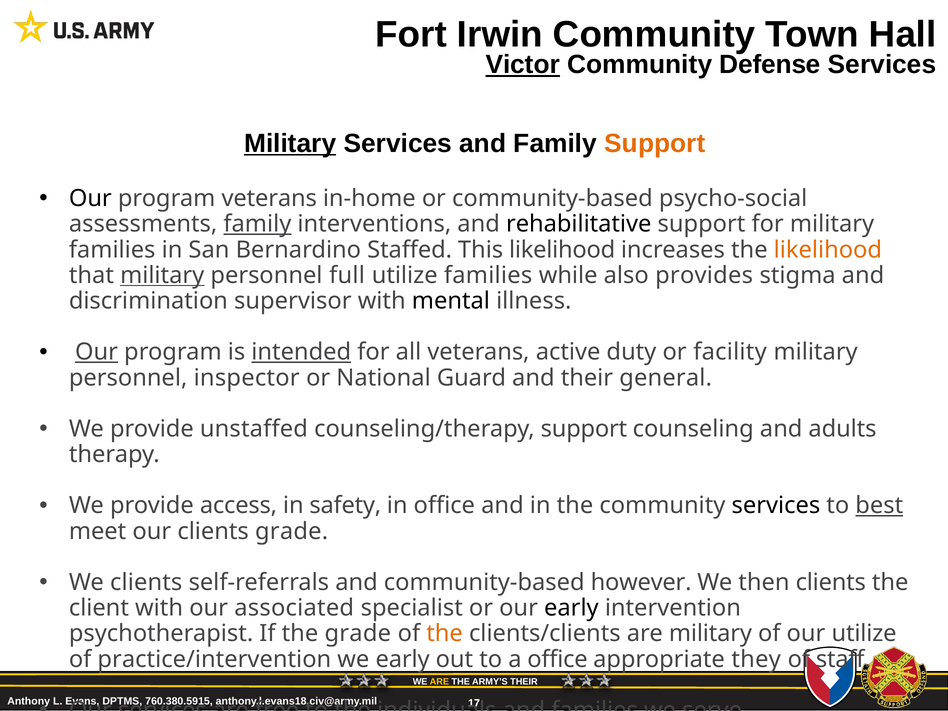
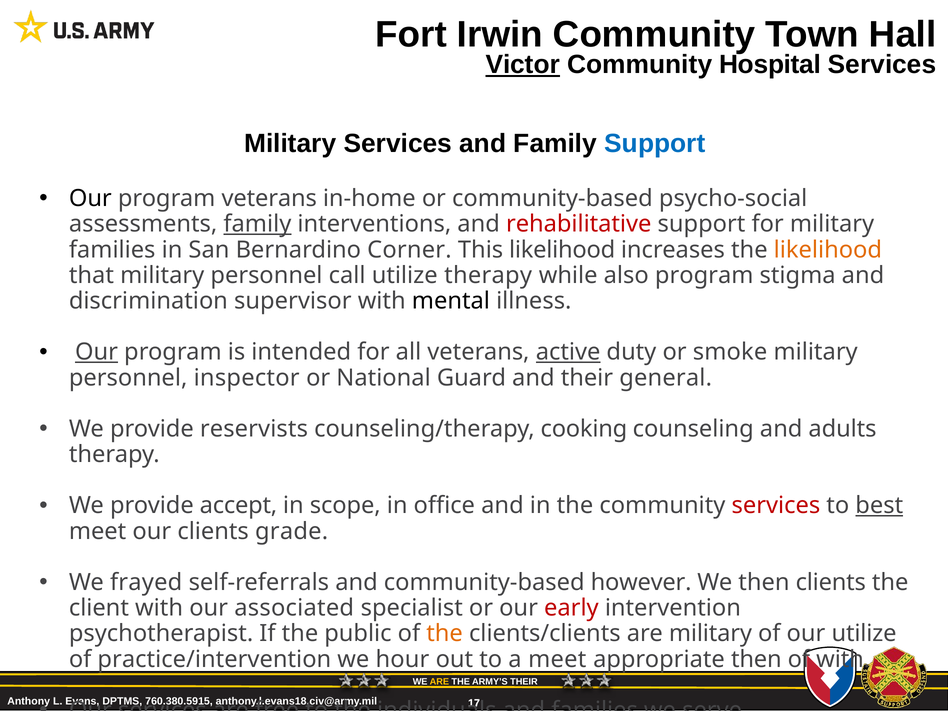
Defense: Defense -> Hospital
Military at (290, 143) underline: present -> none
Support at (655, 143) colour: orange -> blue
rehabilitative colour: black -> red
Staffed: Staffed -> Corner
military at (162, 275) underline: present -> none
full: full -> call
utilize families: families -> therapy
also provides: provides -> program
intended underline: present -> none
active underline: none -> present
facility: facility -> smoke
unstaffed: unstaffed -> reservists
counseling/therapy support: support -> cooking
access: access -> accept
safety: safety -> scope
services at (776, 506) colour: black -> red
We clients: clients -> frayed
early at (571, 608) colour: black -> red
the grade: grade -> public
we early: early -> hour
a office: office -> meet
appropriate they: they -> then
of staff: staff -> with
